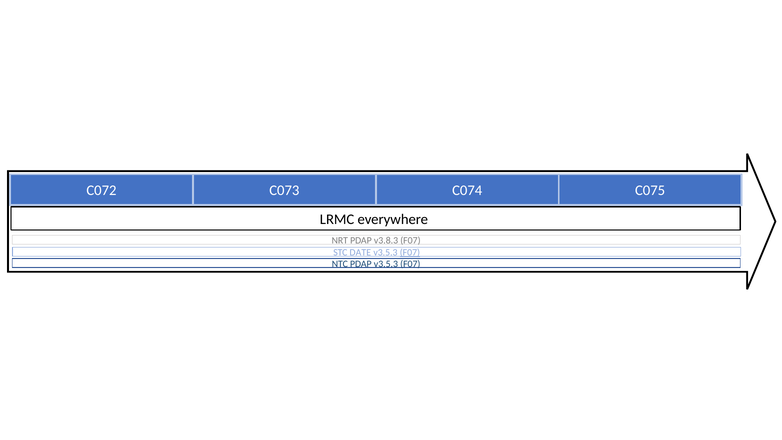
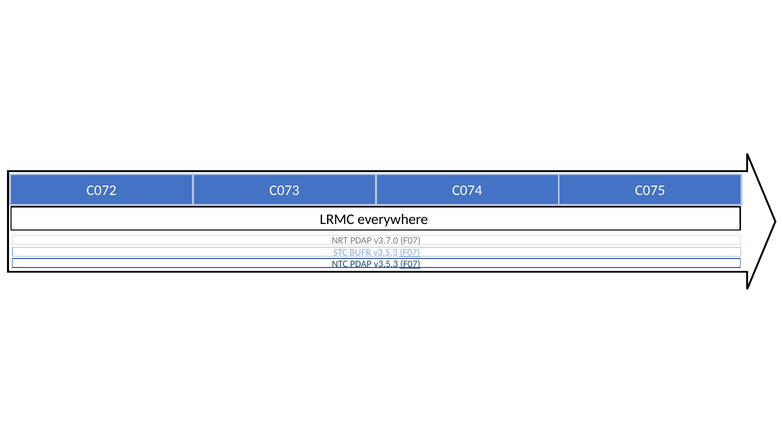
v3.8.3: v3.8.3 -> v3.7.0
DATE: DATE -> BUFR
F07 at (410, 264) underline: none -> present
